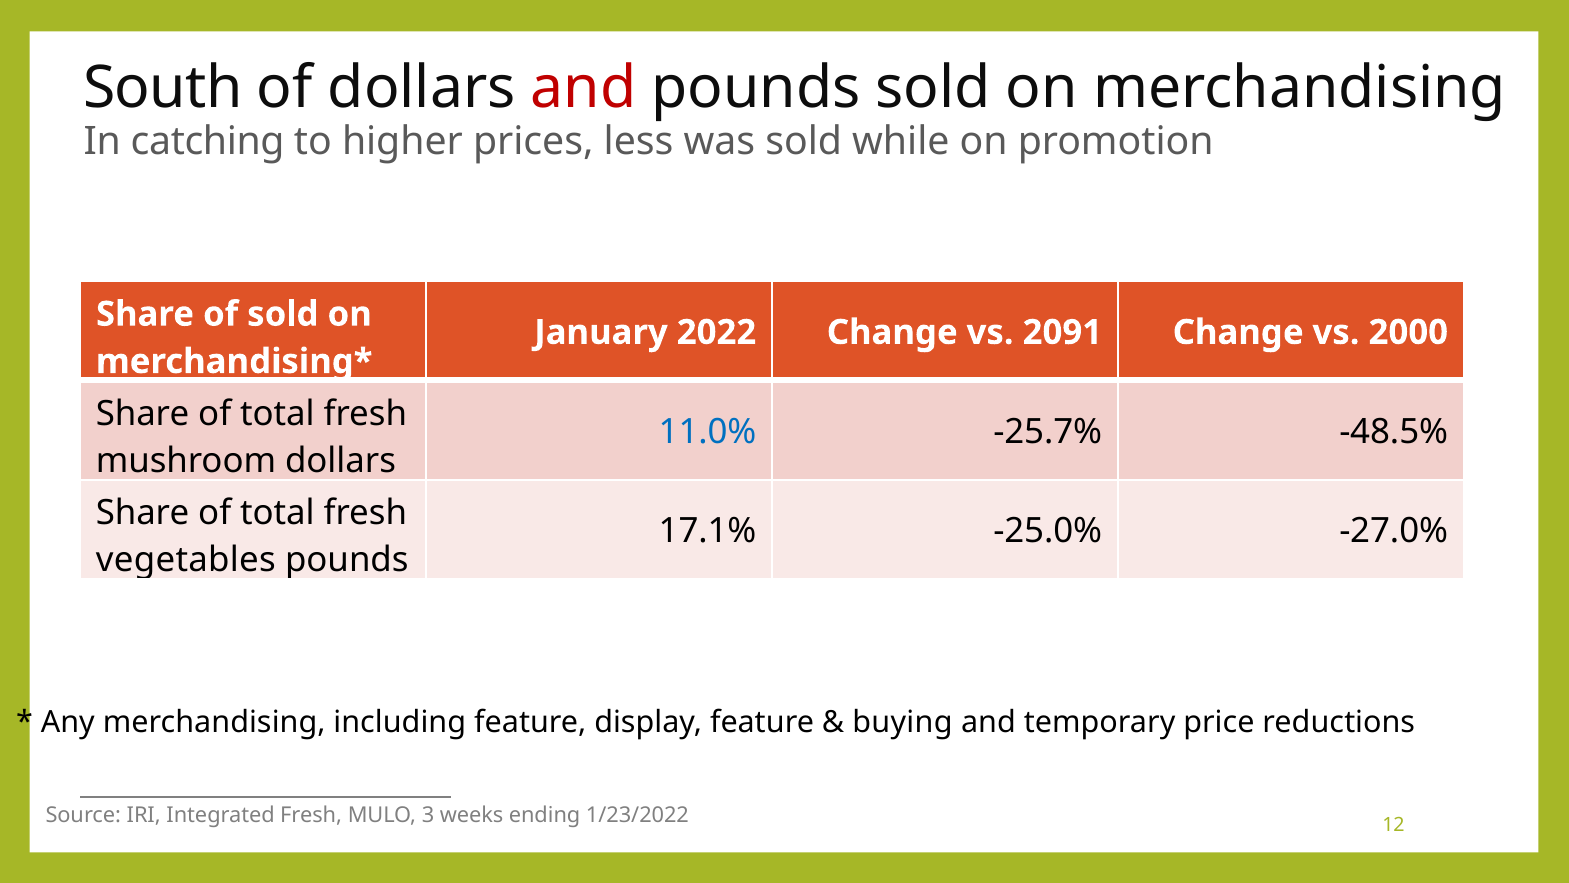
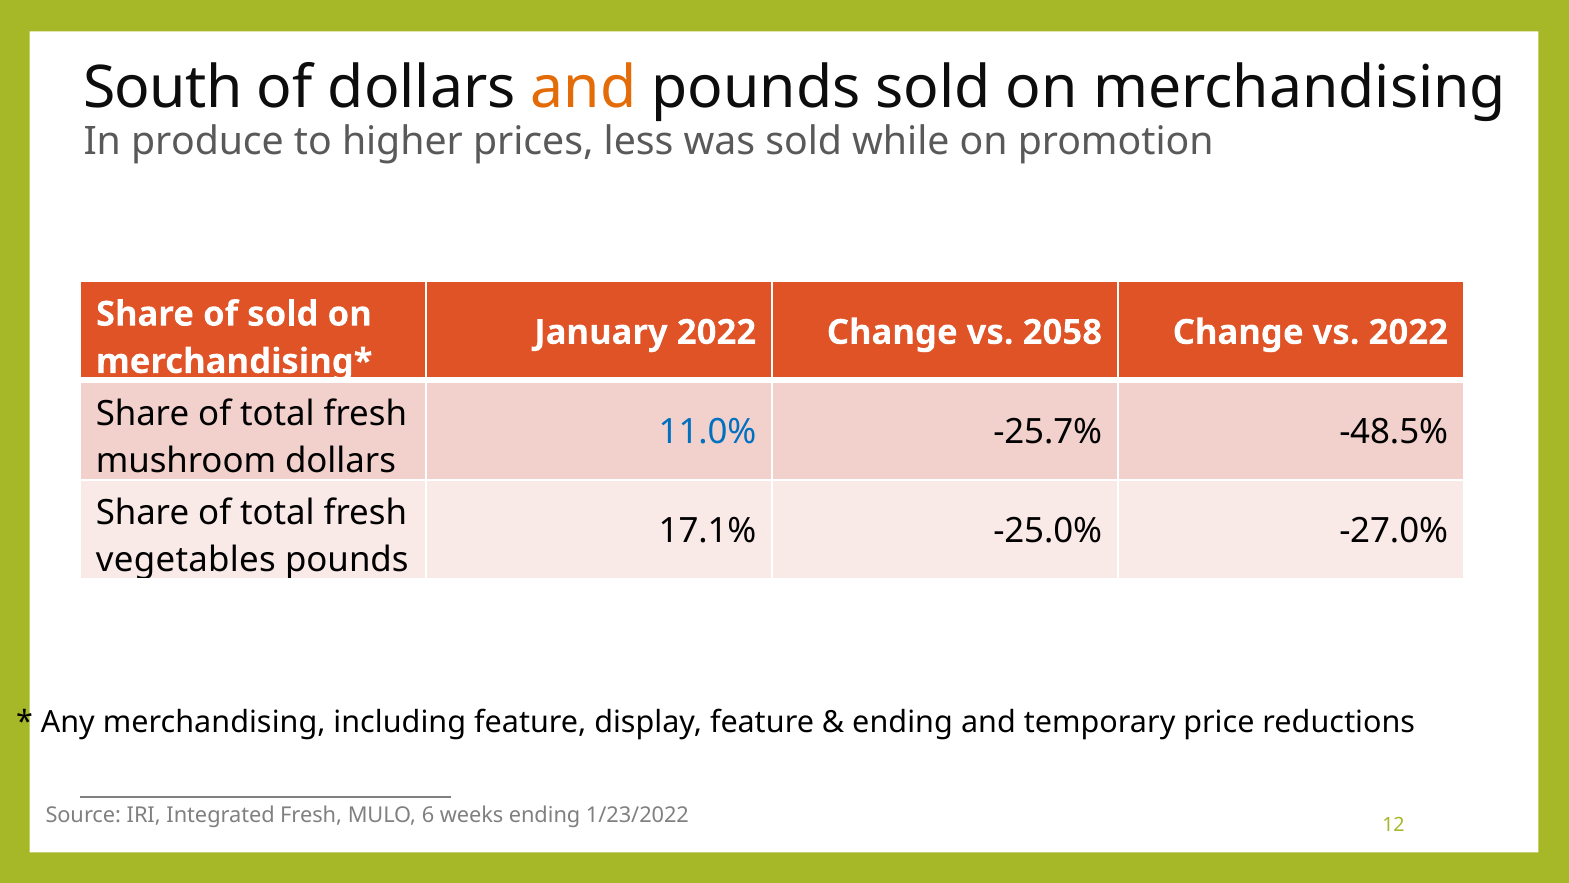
and at (584, 88) colour: red -> orange
catching: catching -> produce
2091: 2091 -> 2058
vs 2000: 2000 -> 2022
buying at (902, 722): buying -> ending
3: 3 -> 6
